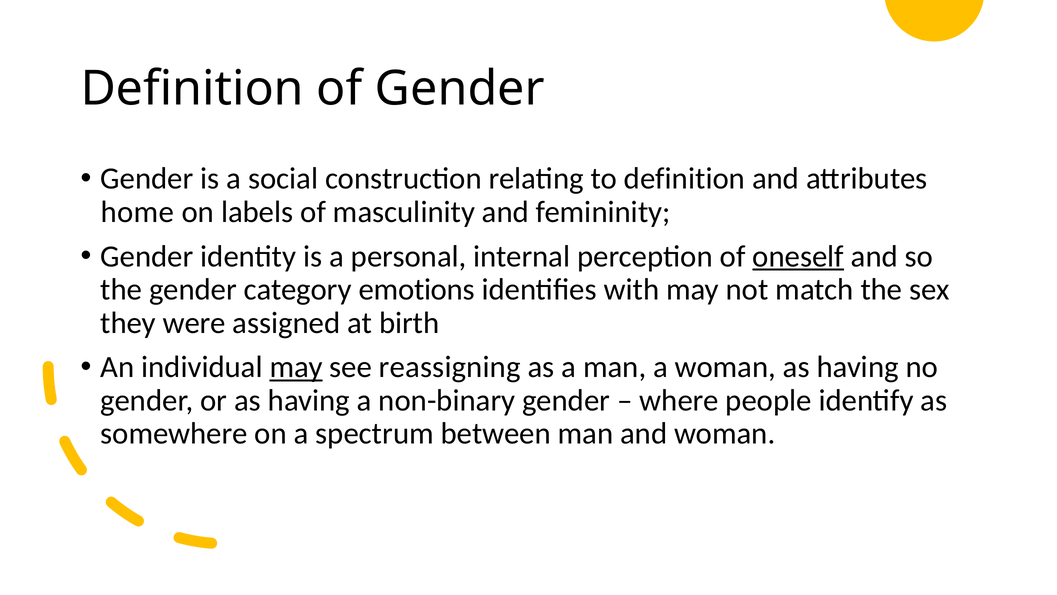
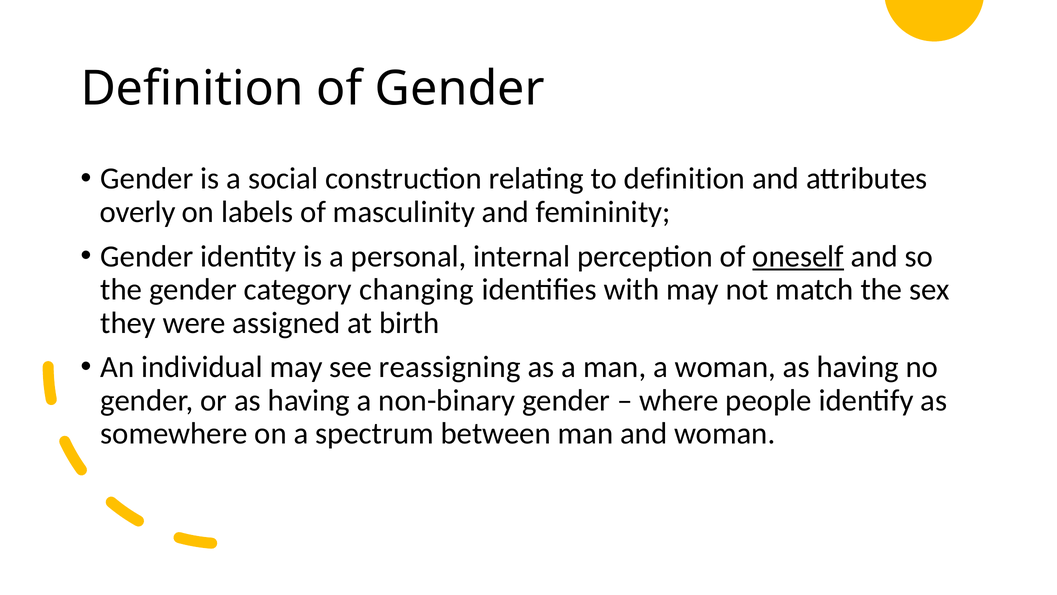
home: home -> overly
emotions: emotions -> changing
may at (296, 367) underline: present -> none
